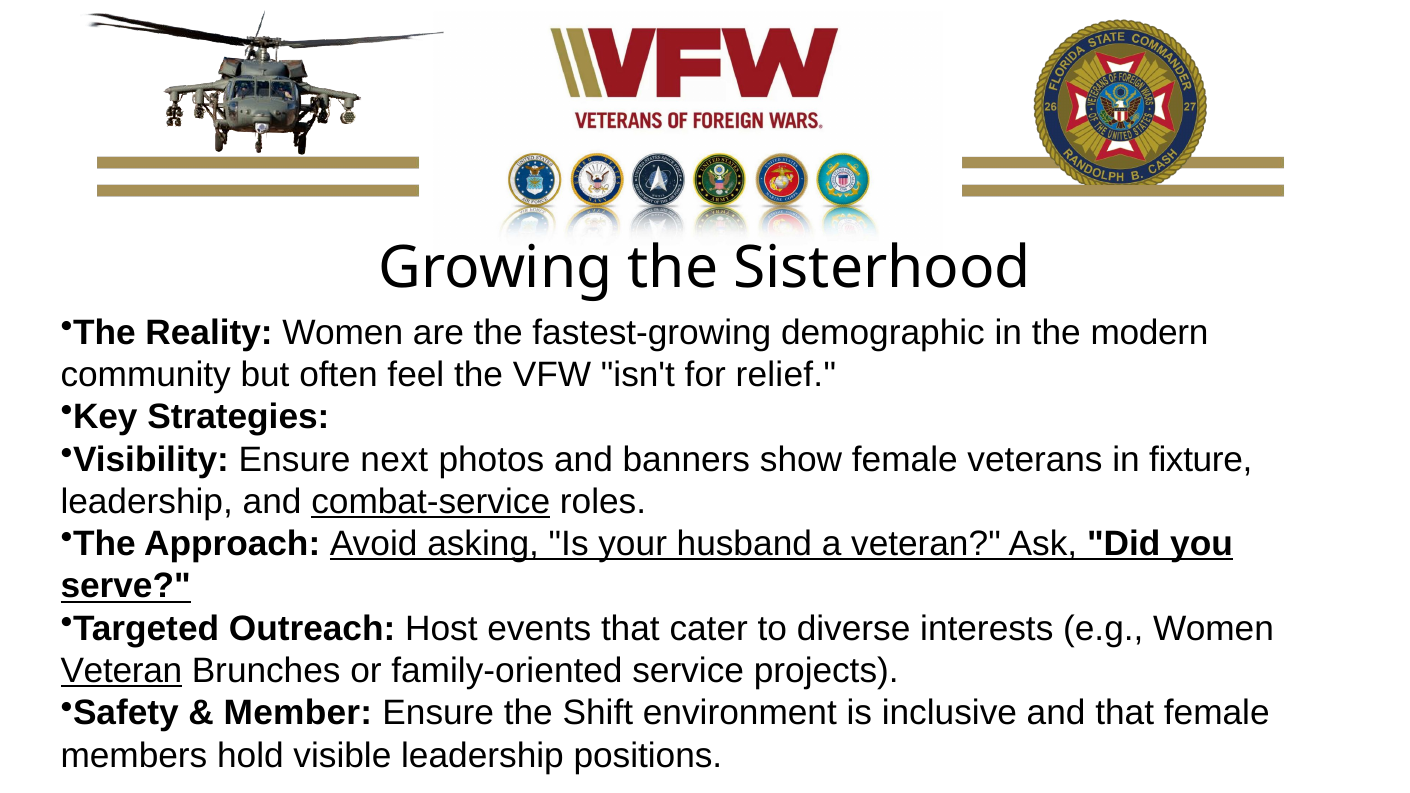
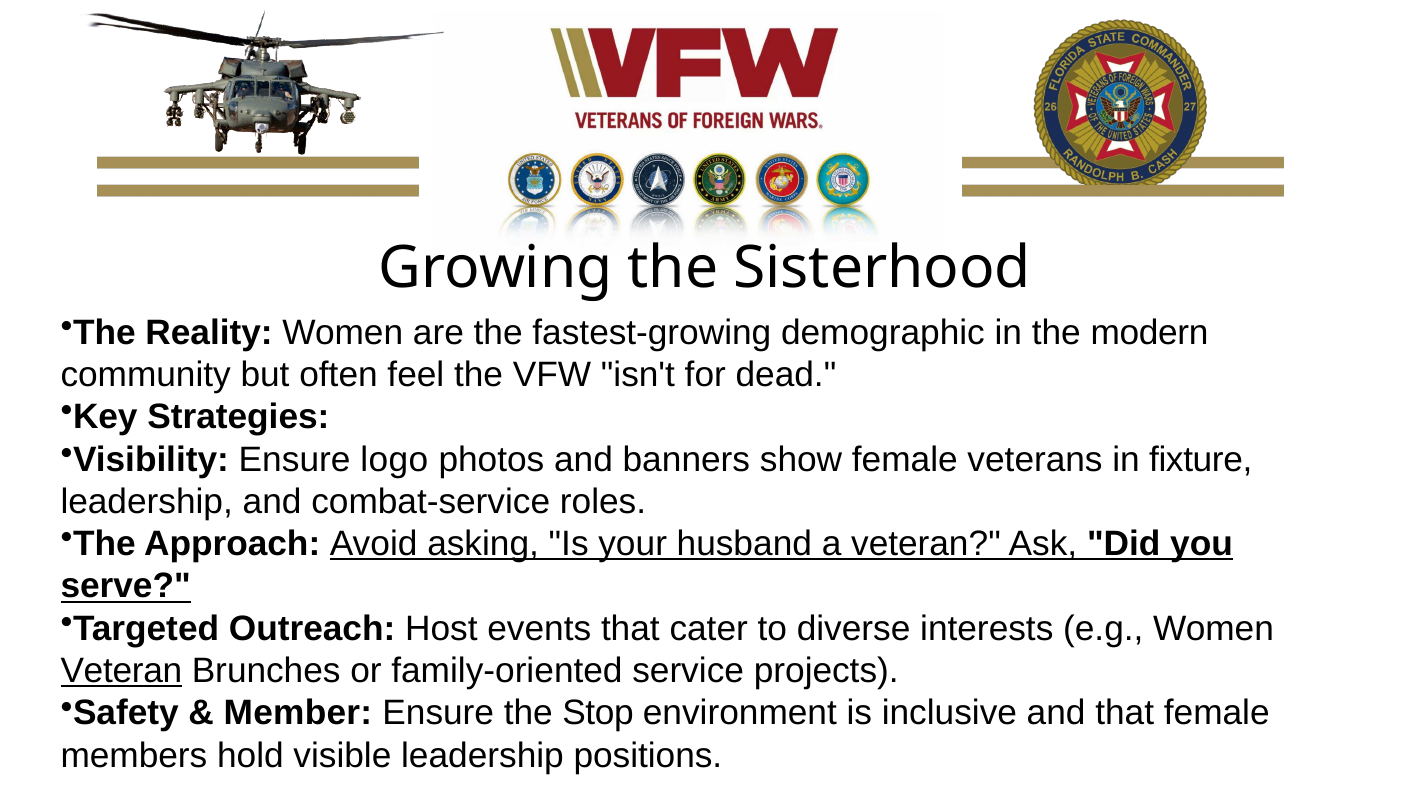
relief: relief -> dead
next: next -> logo
combat-service underline: present -> none
Shift: Shift -> Stop
